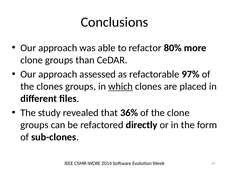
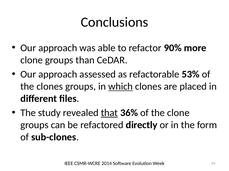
80%: 80% -> 90%
97%: 97% -> 53%
that underline: none -> present
